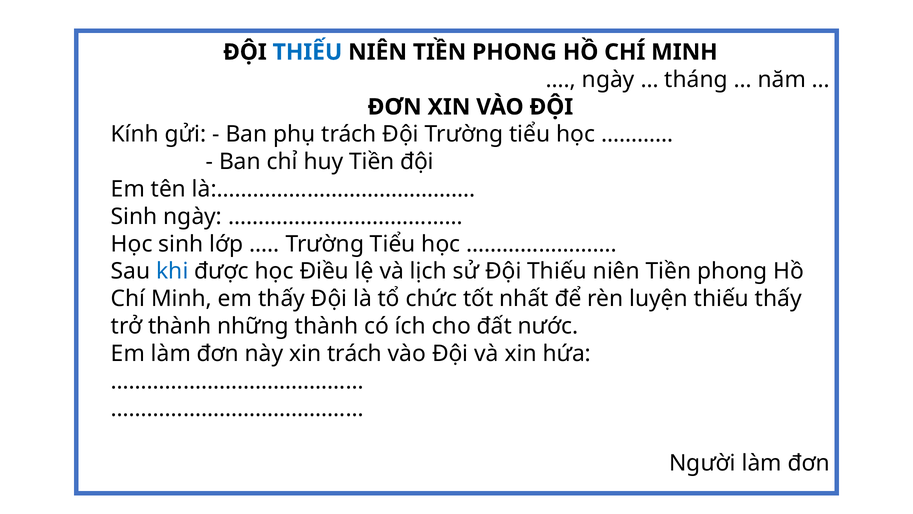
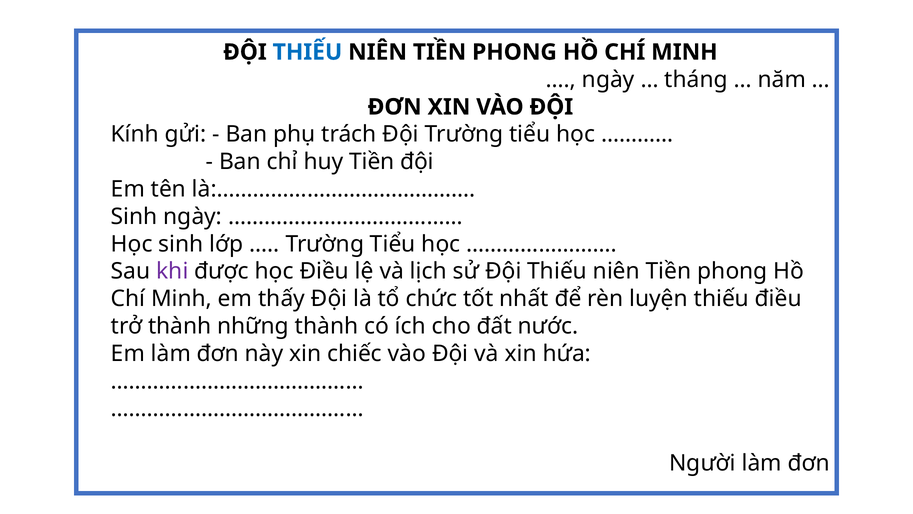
khi colour: blue -> purple
thiếu thấy: thấy -> điều
xin trách: trách -> chiếc
